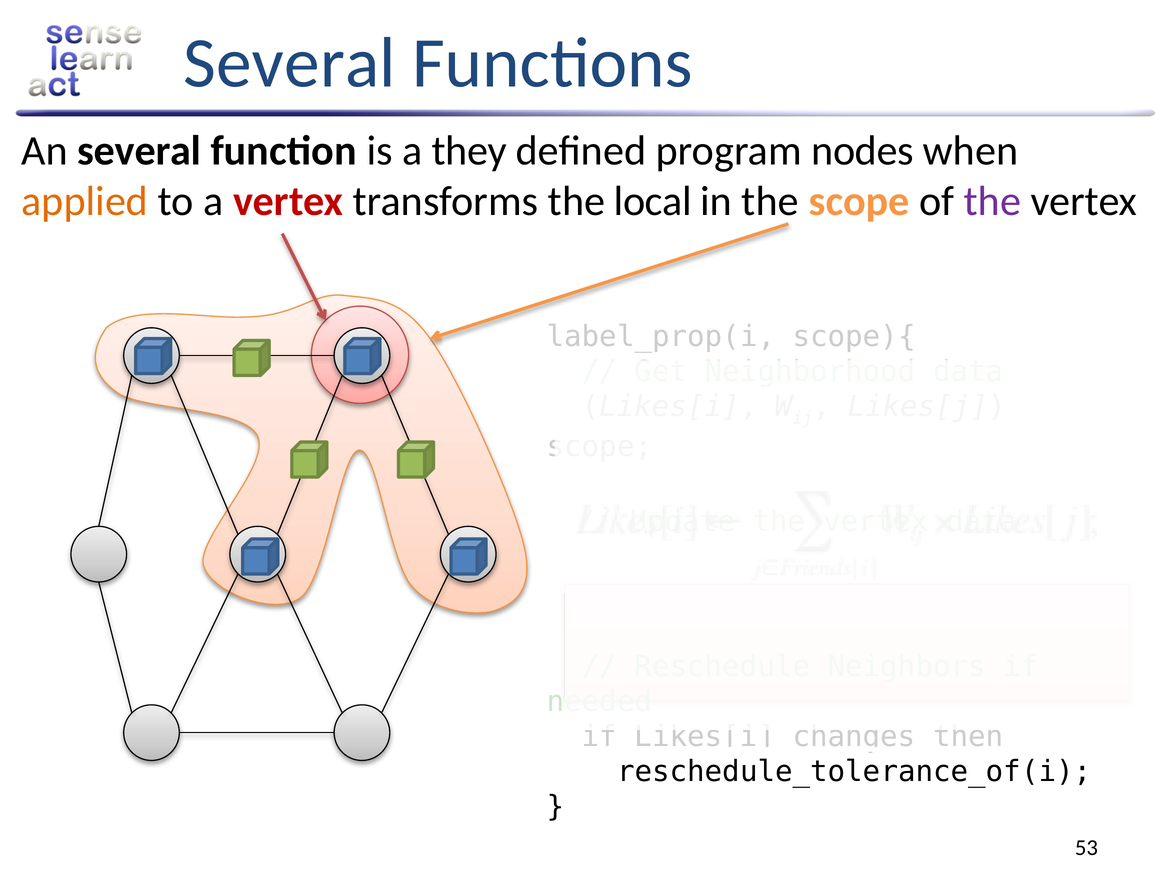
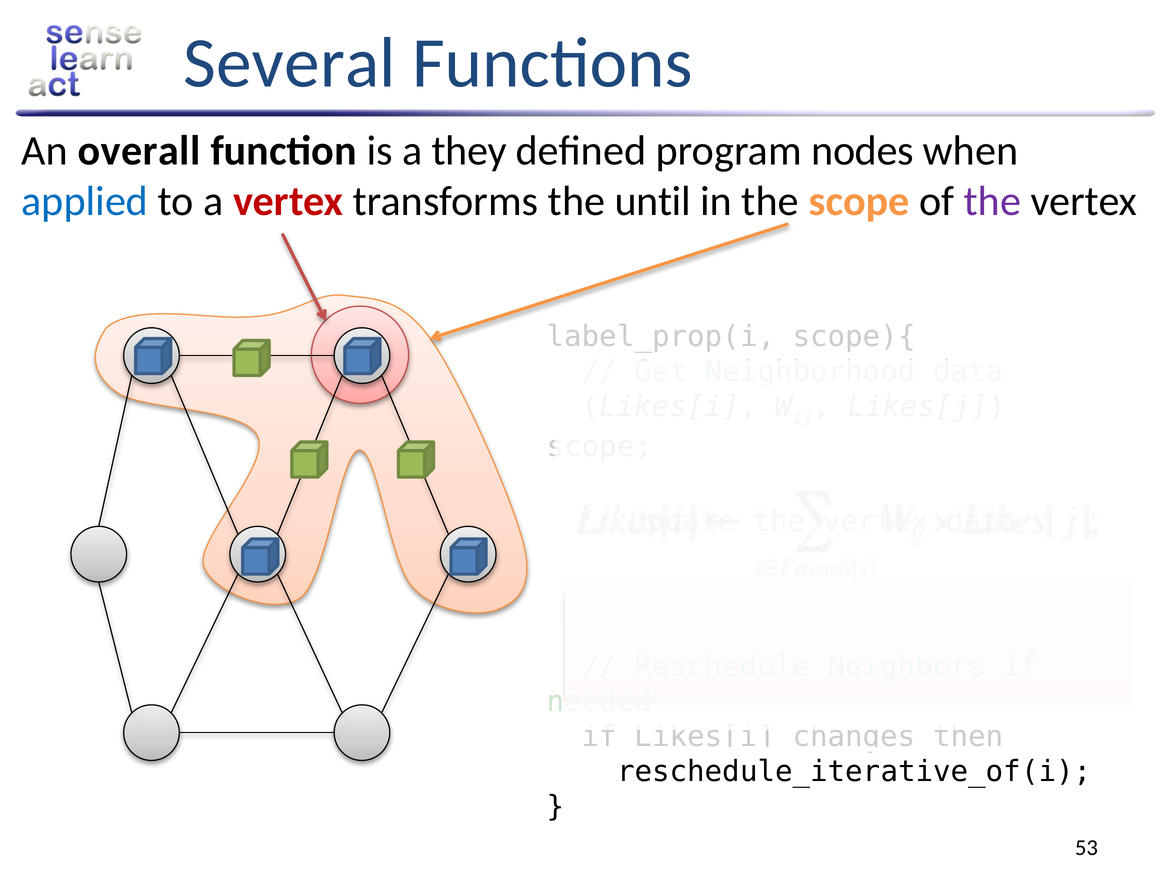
An several: several -> overall
applied colour: orange -> blue
local: local -> until
reschedule_tolerance_of(i: reschedule_tolerance_of(i -> reschedule_iterative_of(i
